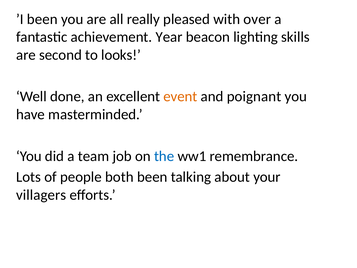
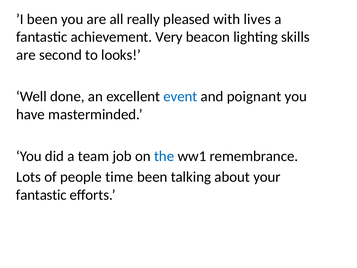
over: over -> lives
Year: Year -> Very
event colour: orange -> blue
both: both -> time
villagers at (41, 195): villagers -> fantastic
